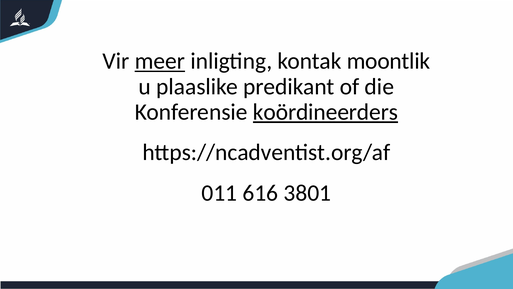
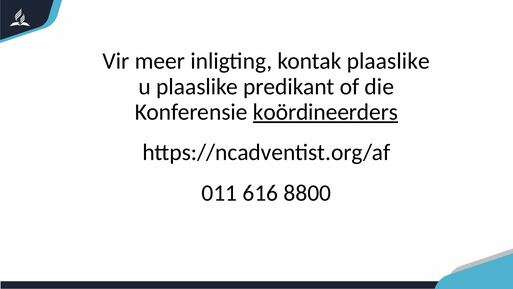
meer underline: present -> none
kontak moontlik: moontlik -> plaaslike
3801: 3801 -> 8800
